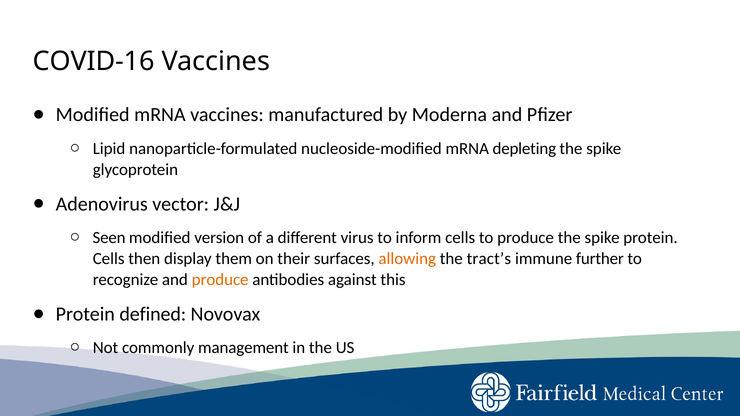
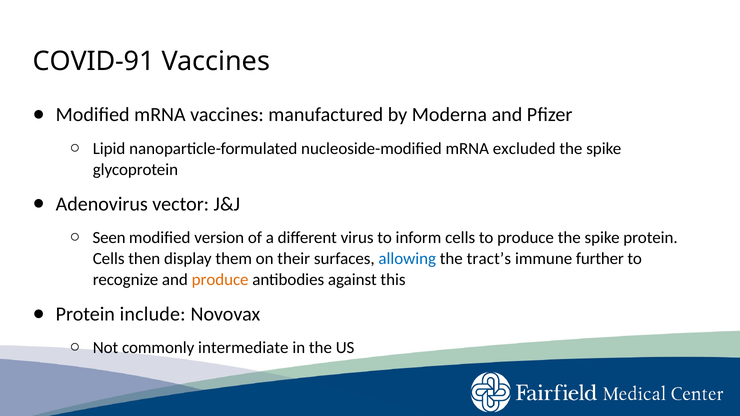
COVID-16: COVID-16 -> COVID-91
depleting: depleting -> excluded
allowing colour: orange -> blue
defined: defined -> include
management: management -> intermediate
